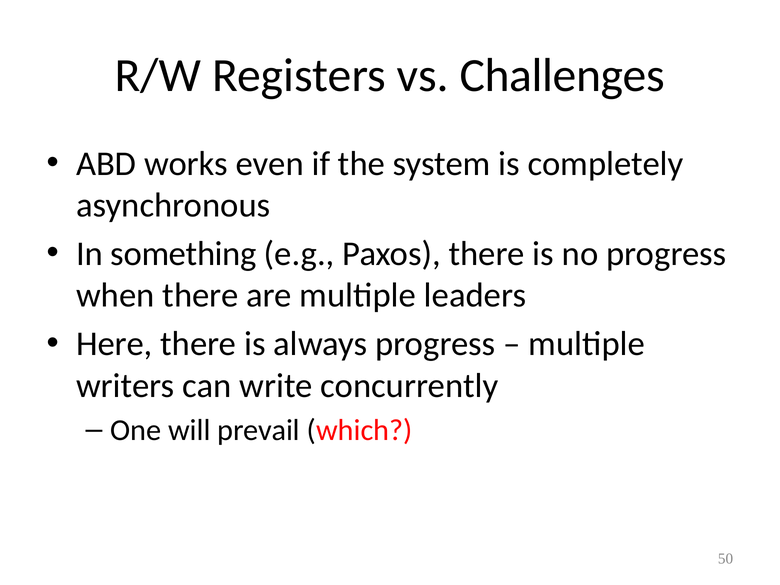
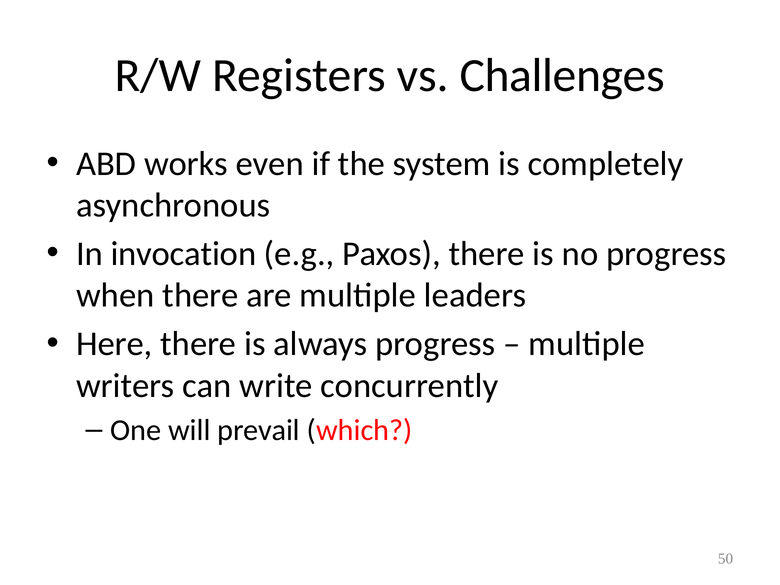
something: something -> invocation
